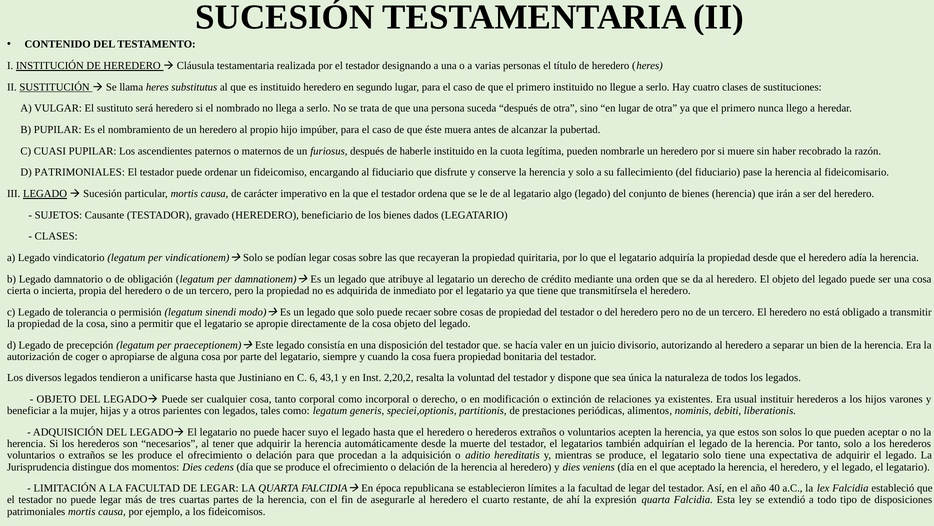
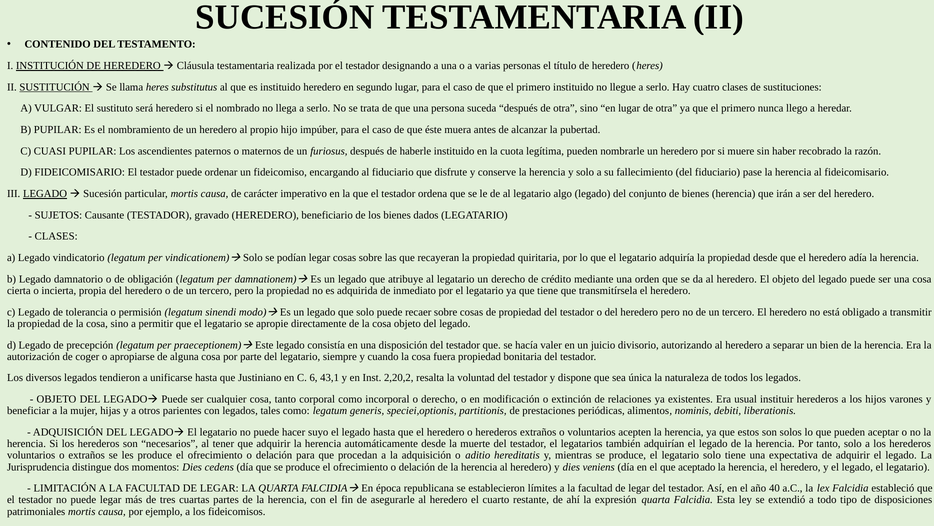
D PATRIMONIALES: PATRIMONIALES -> FIDEICOMISARIO
